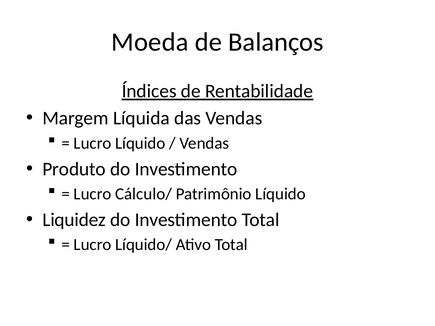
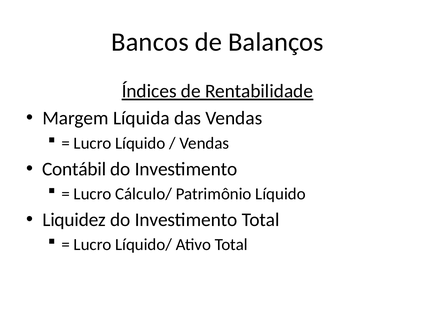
Moeda: Moeda -> Bancos
Produto: Produto -> Contábil
